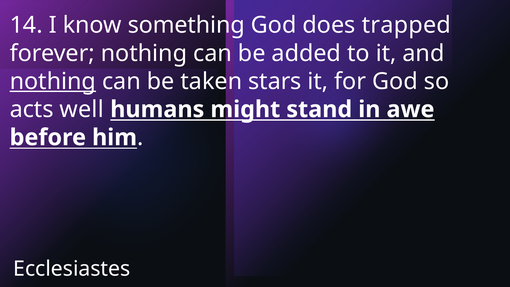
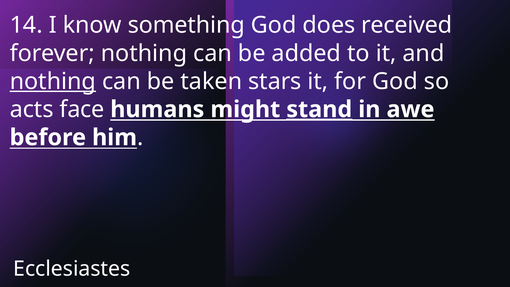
trapped: trapped -> received
well: well -> face
stand underline: none -> present
